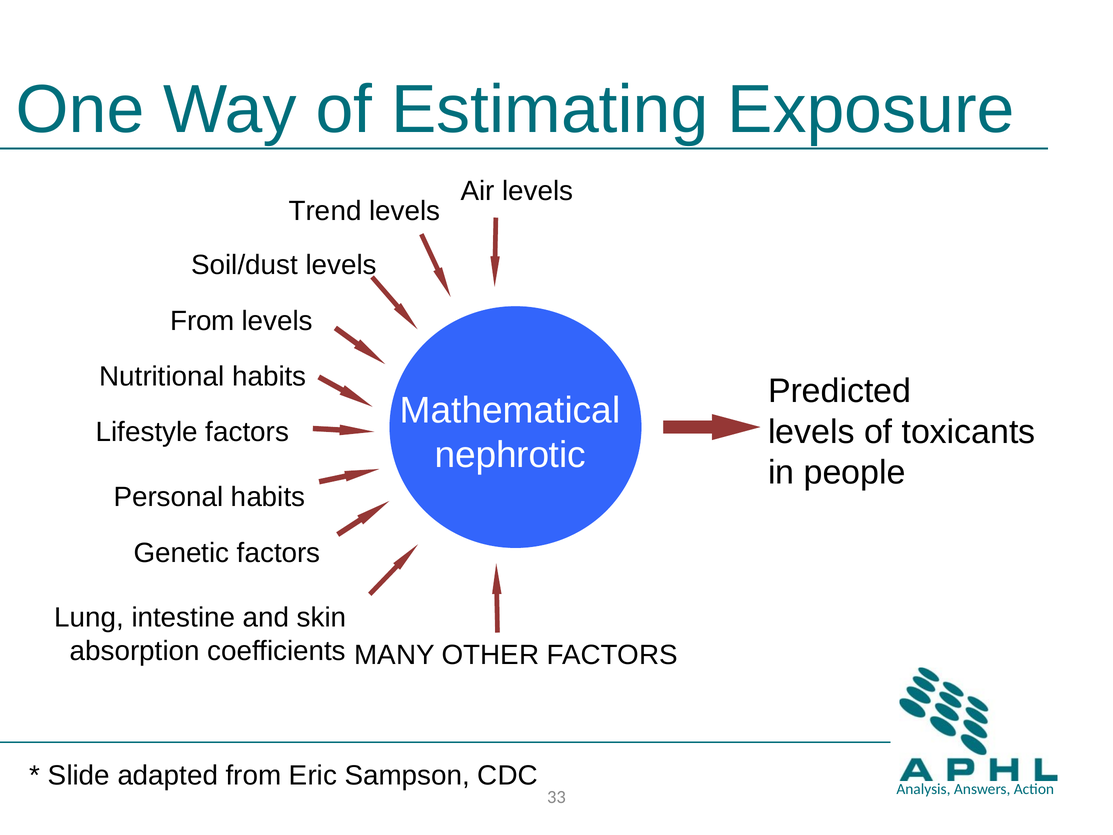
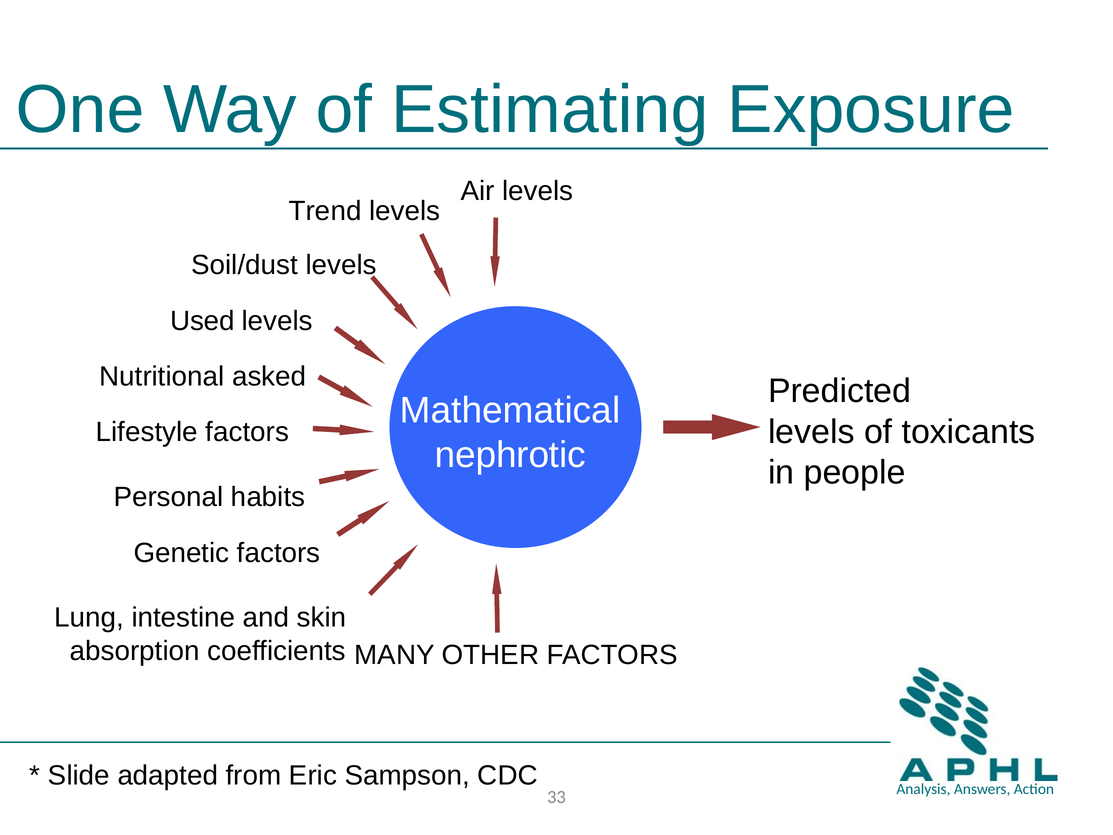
From at (203, 321): From -> Used
Nutritional habits: habits -> asked
